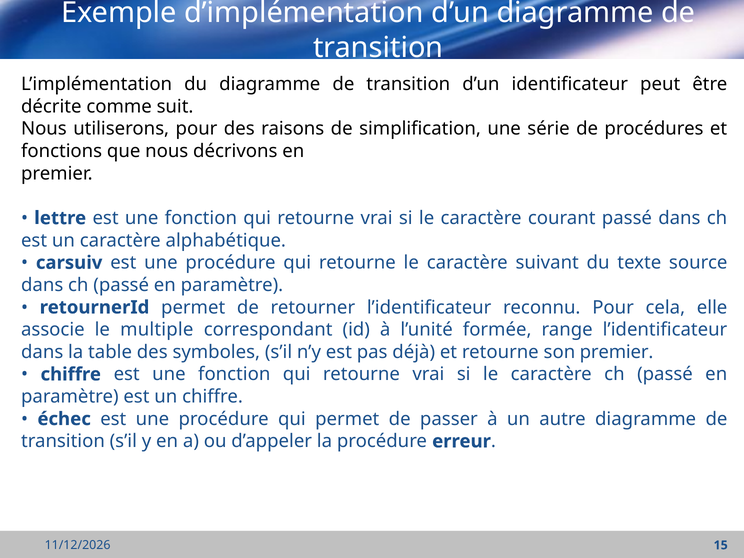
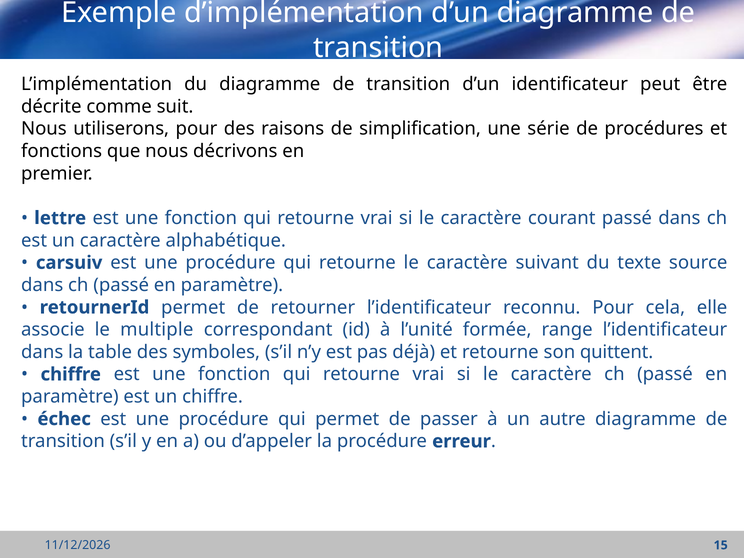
son premier: premier -> quittent
